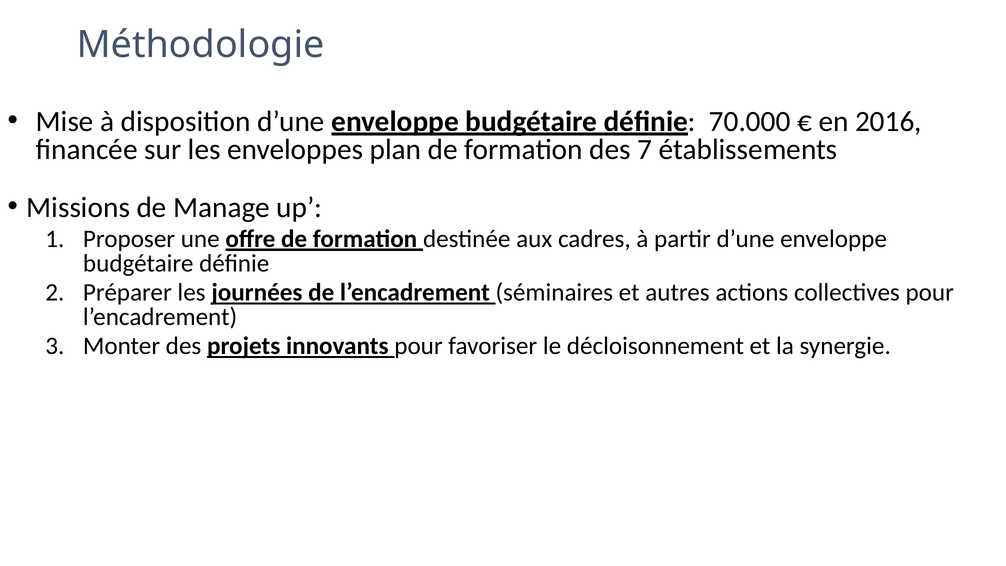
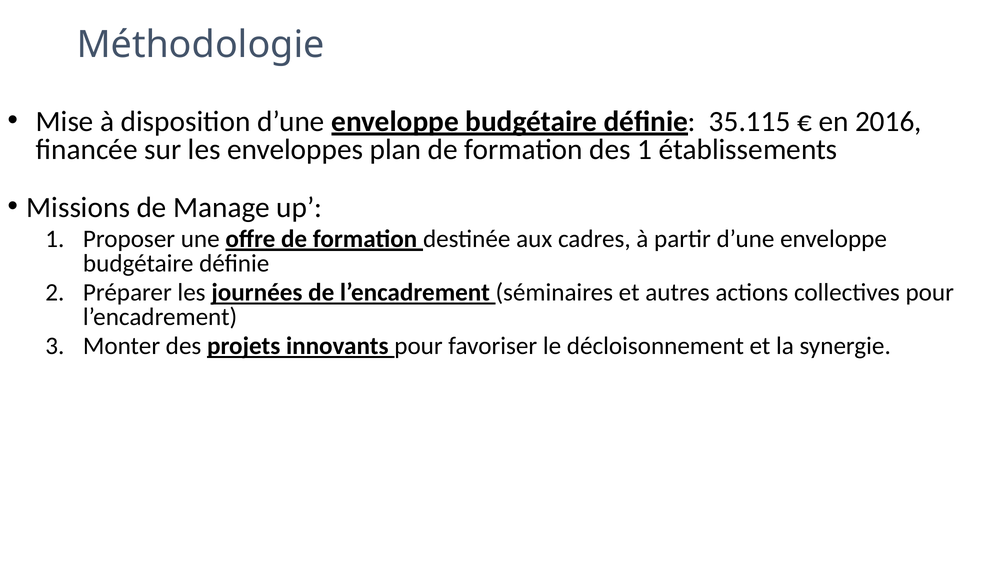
70.000: 70.000 -> 35.115
des 7: 7 -> 1
